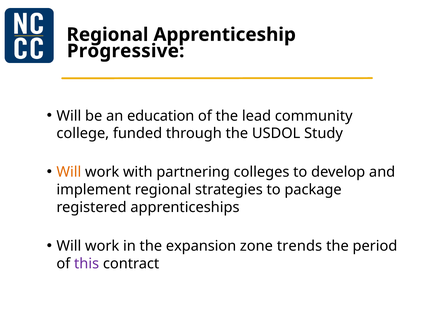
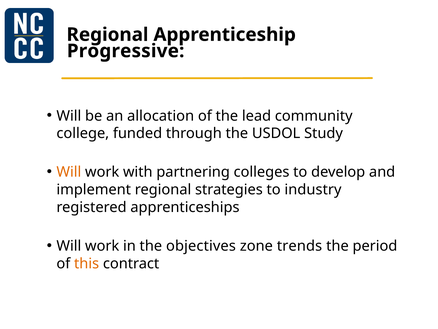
education: education -> allocation
package: package -> industry
expansion: expansion -> objectives
this colour: purple -> orange
